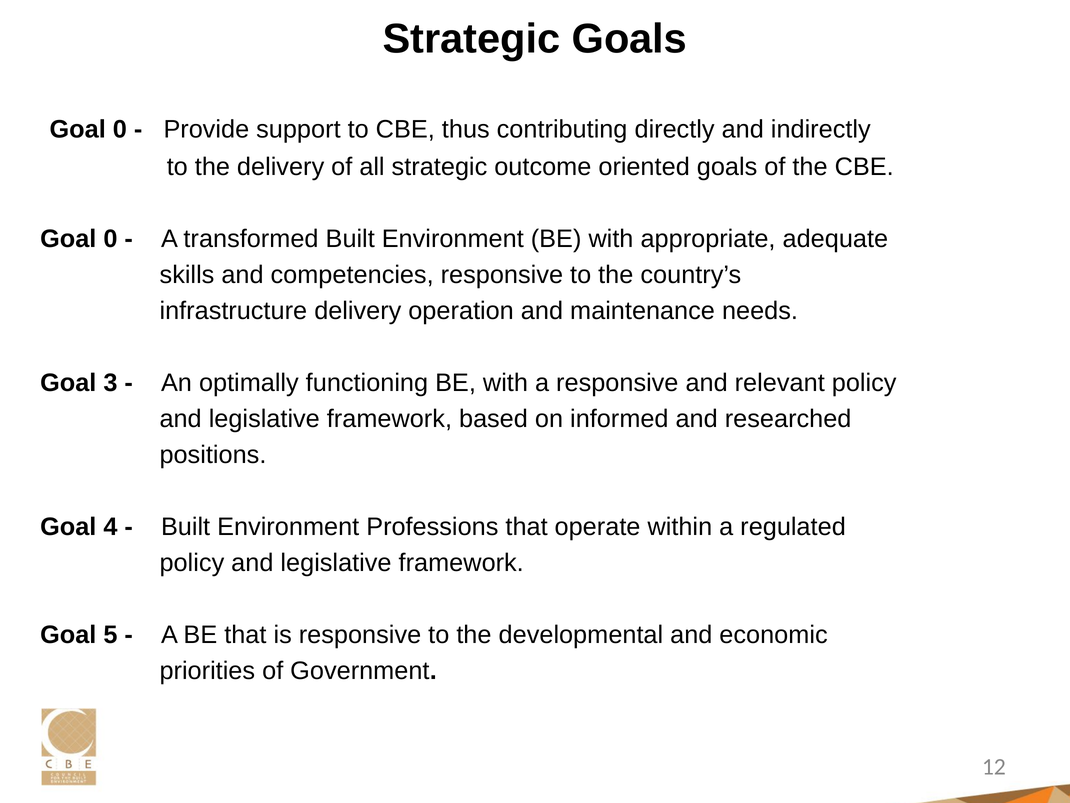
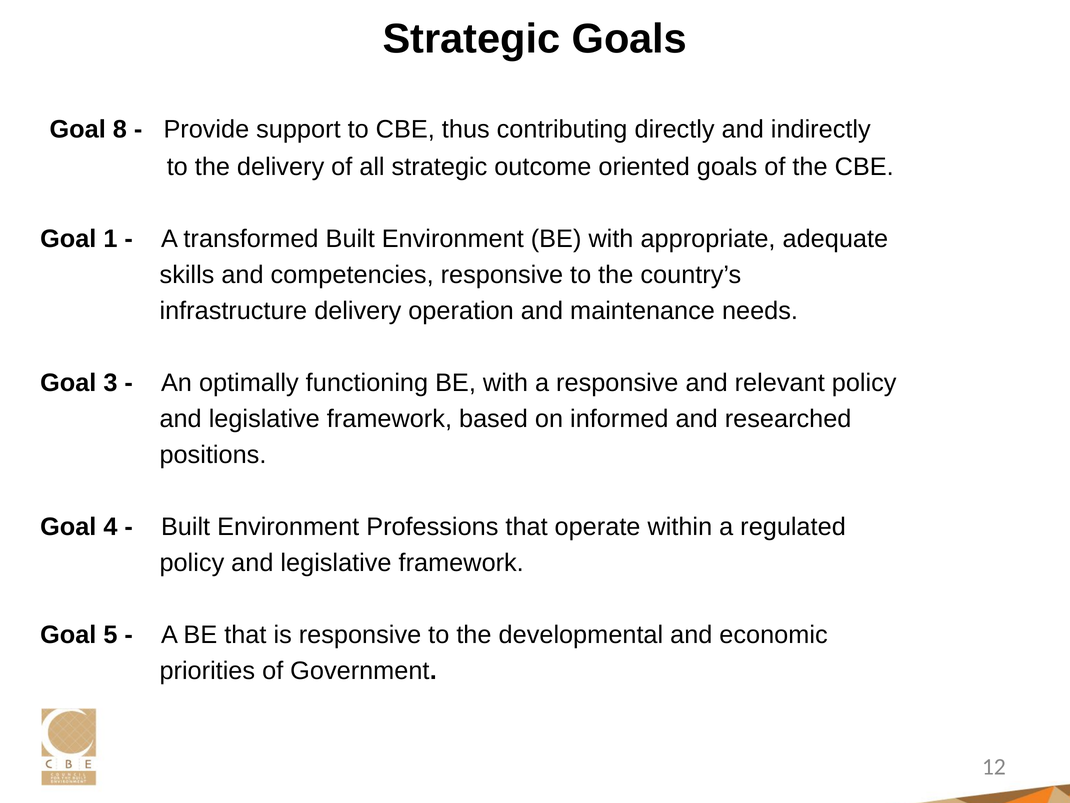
0 at (120, 129): 0 -> 8
0 at (110, 239): 0 -> 1
